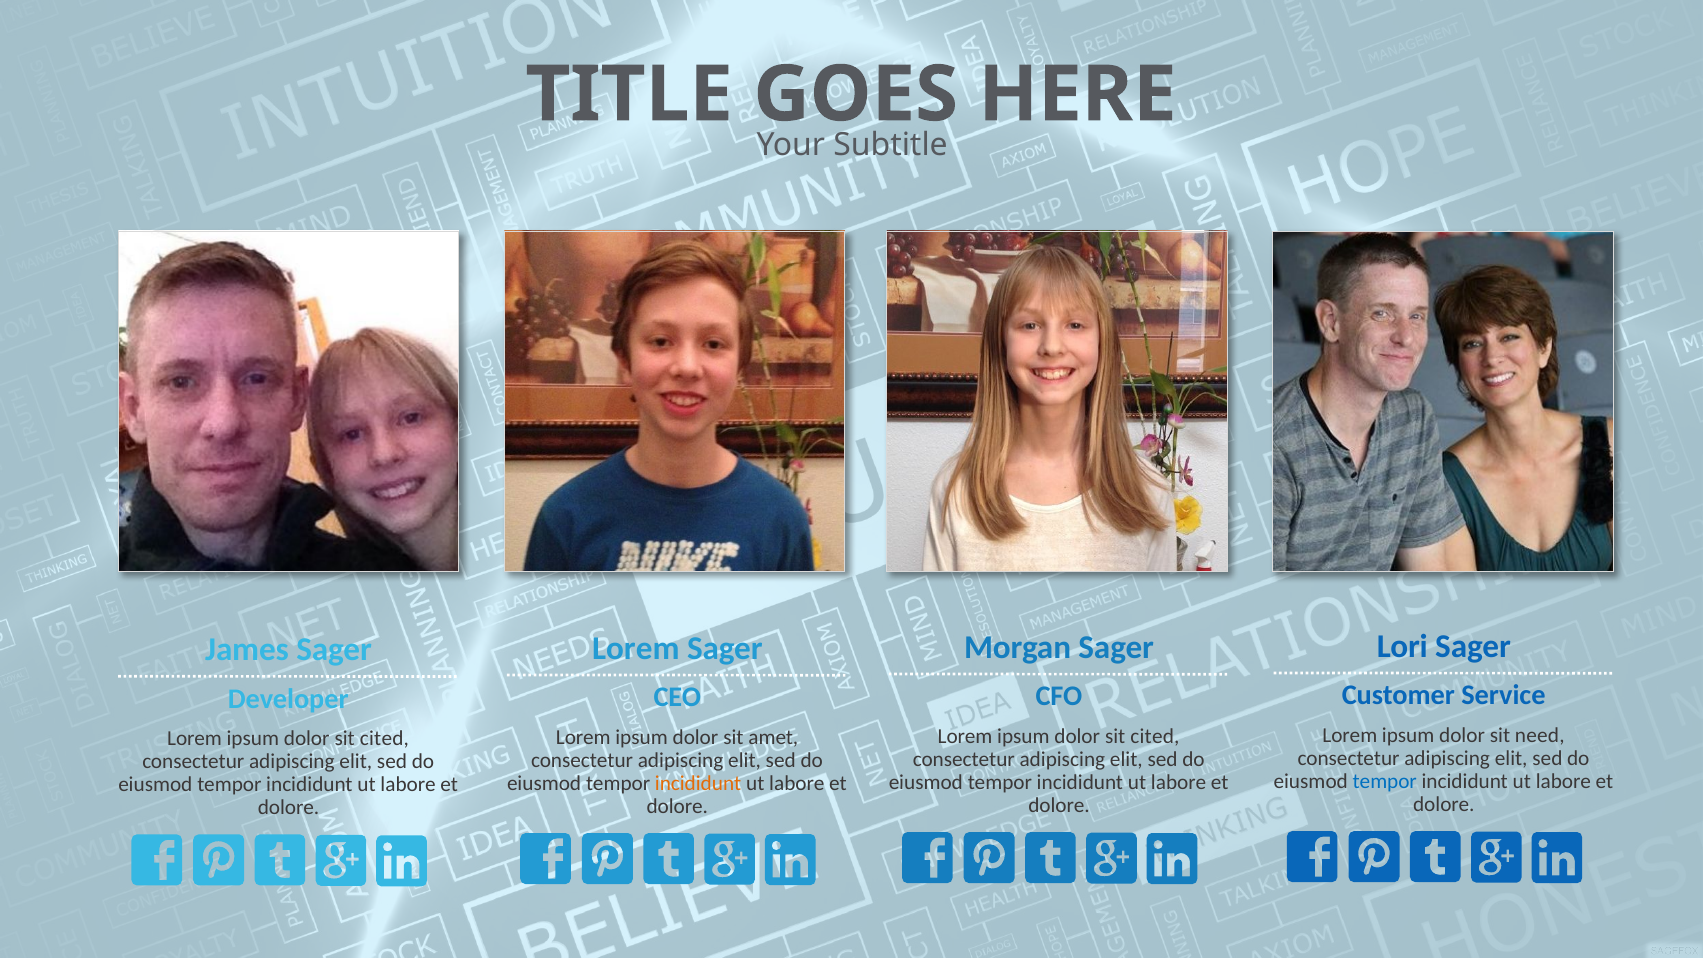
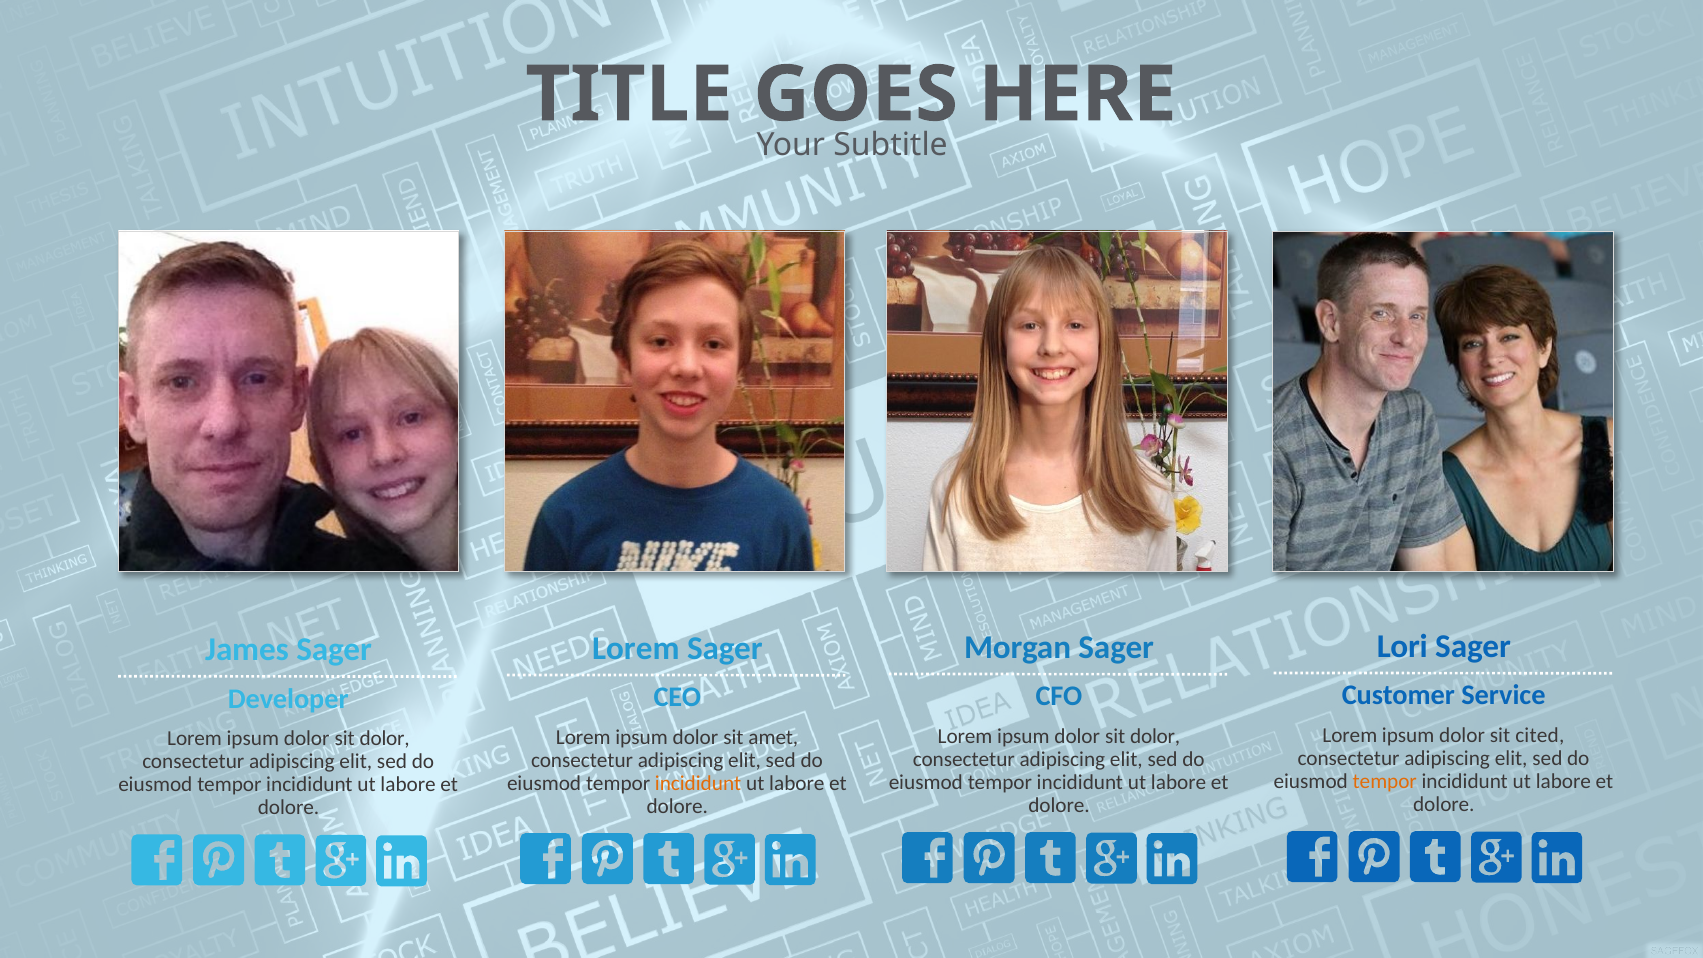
need: need -> cited
cited at (1155, 737): cited -> dolor
cited at (384, 739): cited -> dolor
tempor at (1385, 782) colour: blue -> orange
